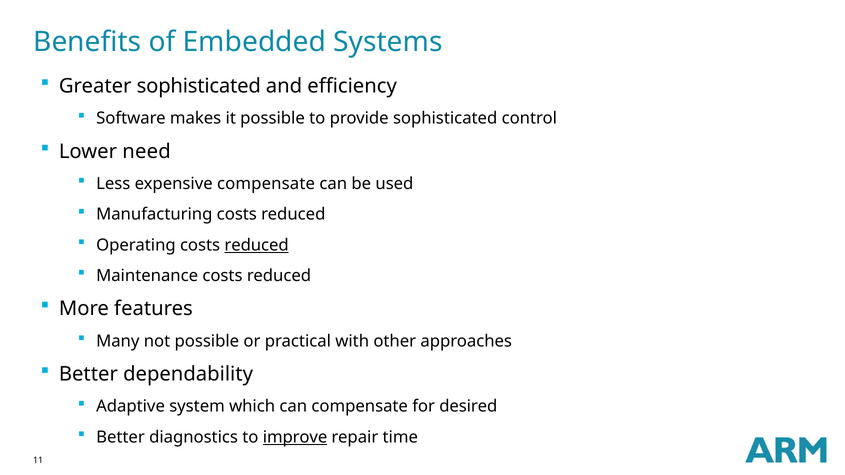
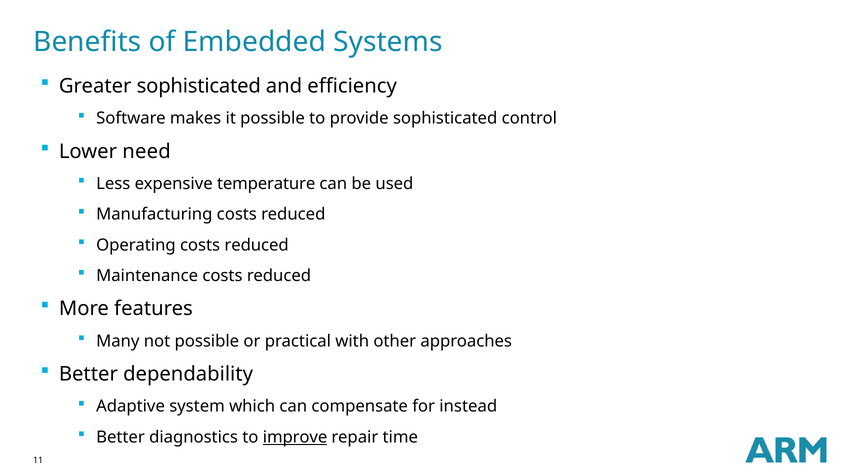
expensive compensate: compensate -> temperature
reduced at (257, 245) underline: present -> none
desired: desired -> instead
